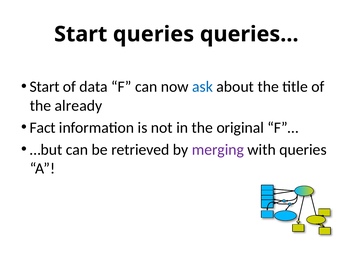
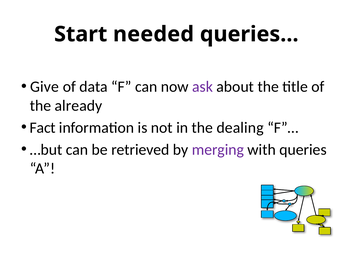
Start queries: queries -> needed
Start at (45, 87): Start -> Give
ask colour: blue -> purple
original: original -> dealing
